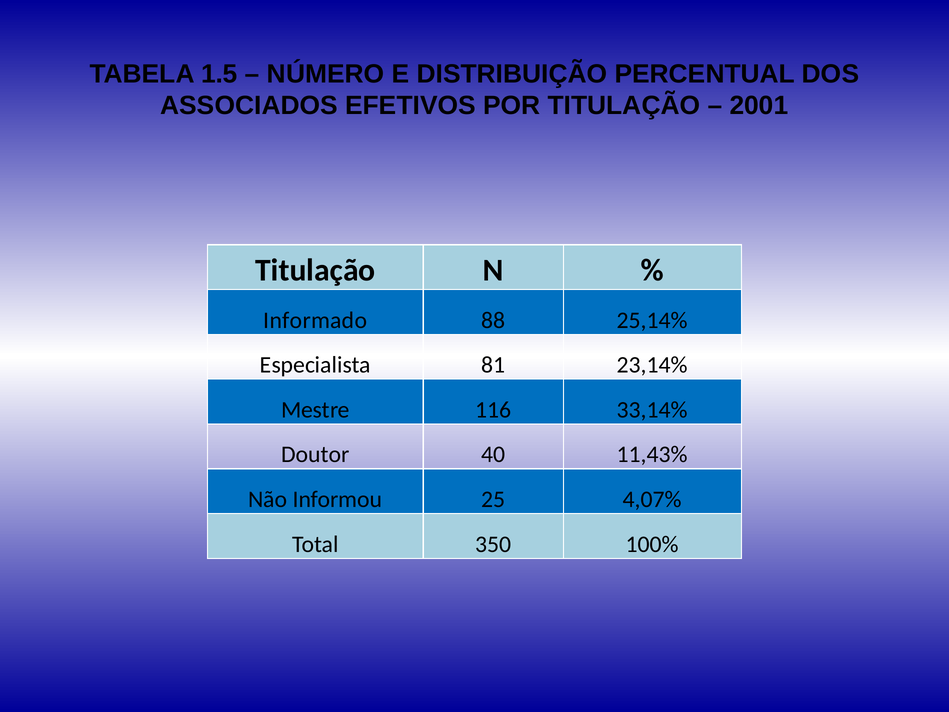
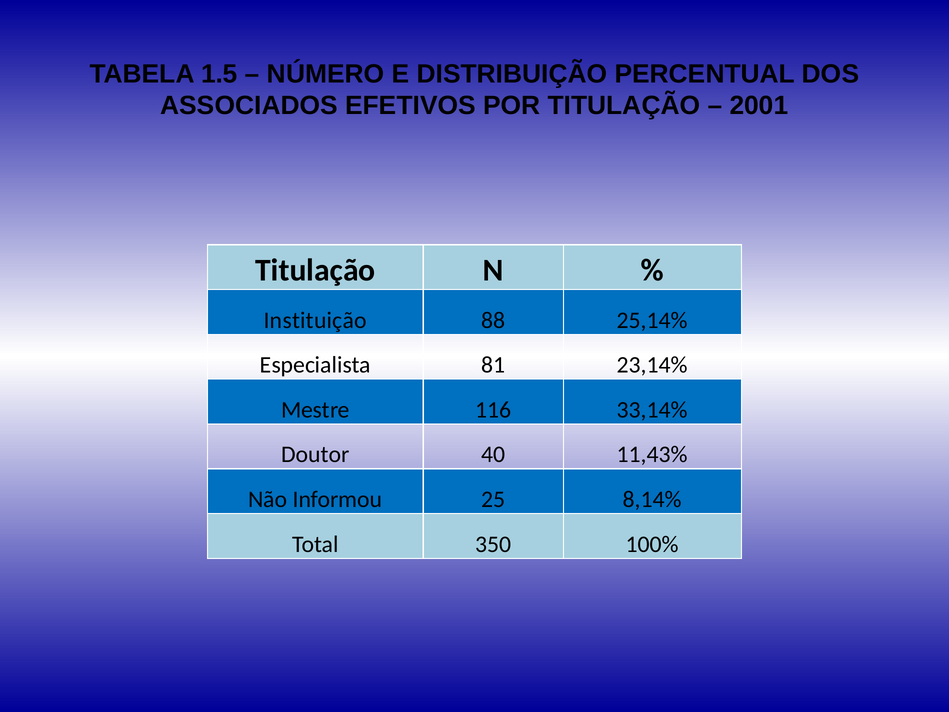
Informado: Informado -> Instituição
4,07%: 4,07% -> 8,14%
